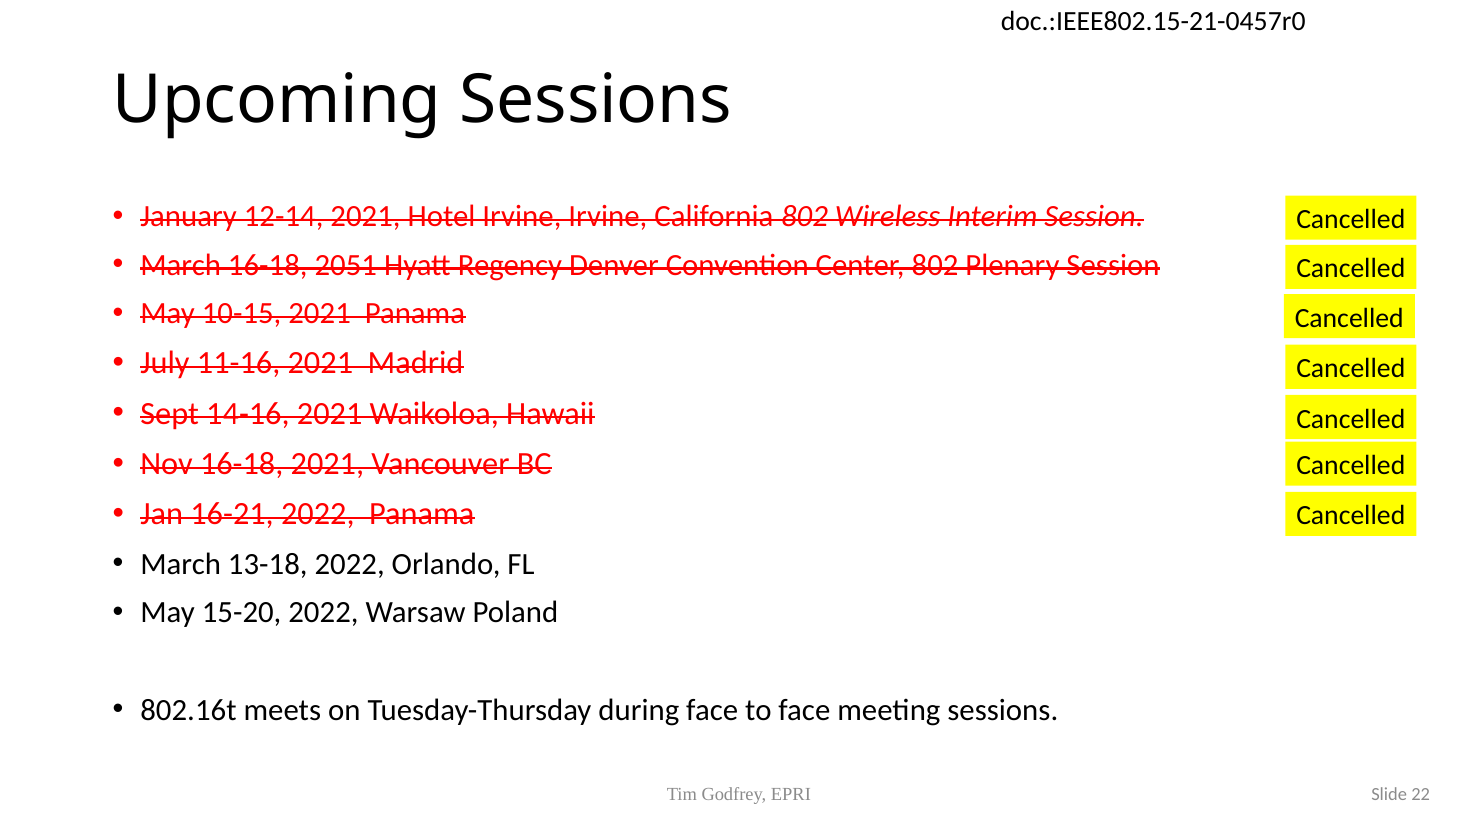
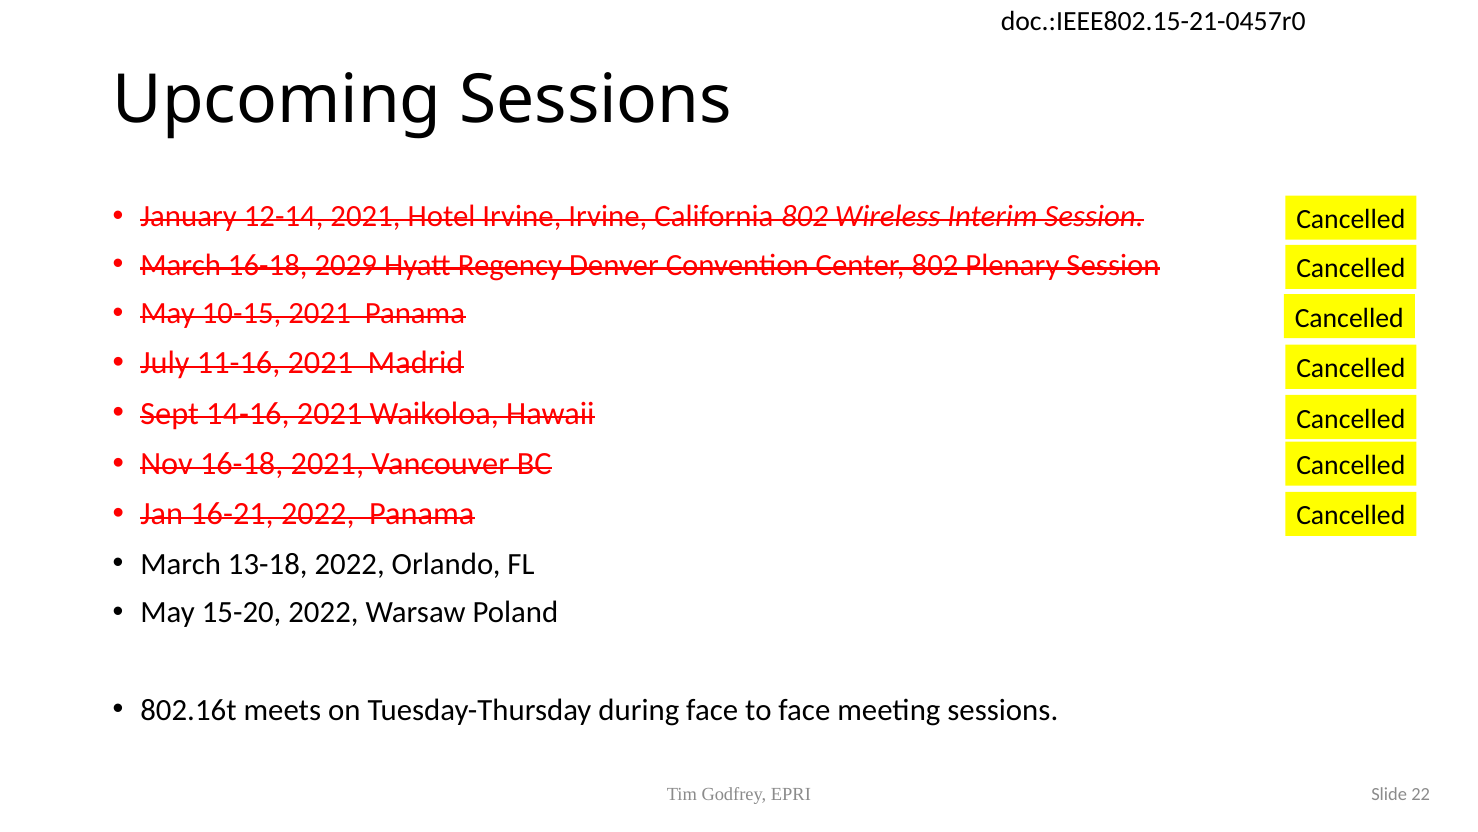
2051: 2051 -> 2029
